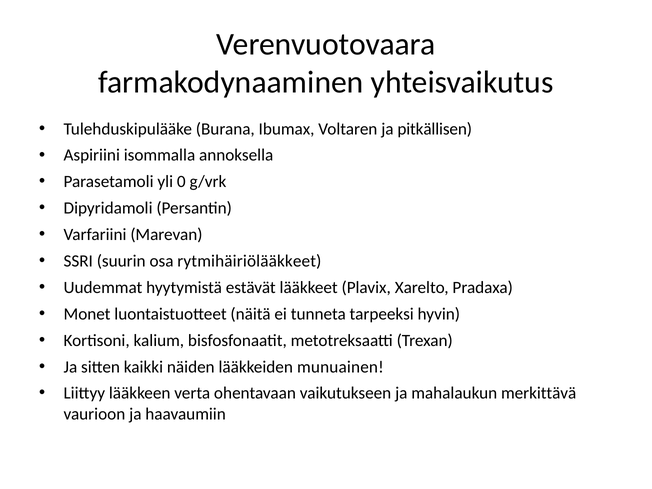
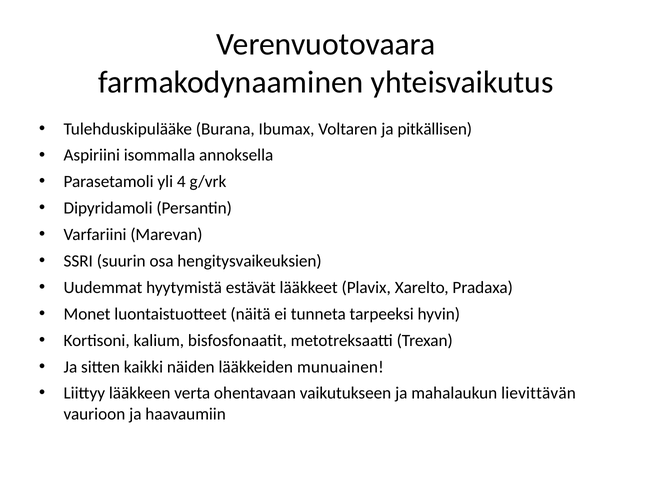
0: 0 -> 4
rytmihäiriölääkkeet: rytmihäiriölääkkeet -> hengitysvaikeuksien
merkittävä: merkittävä -> lievittävän
